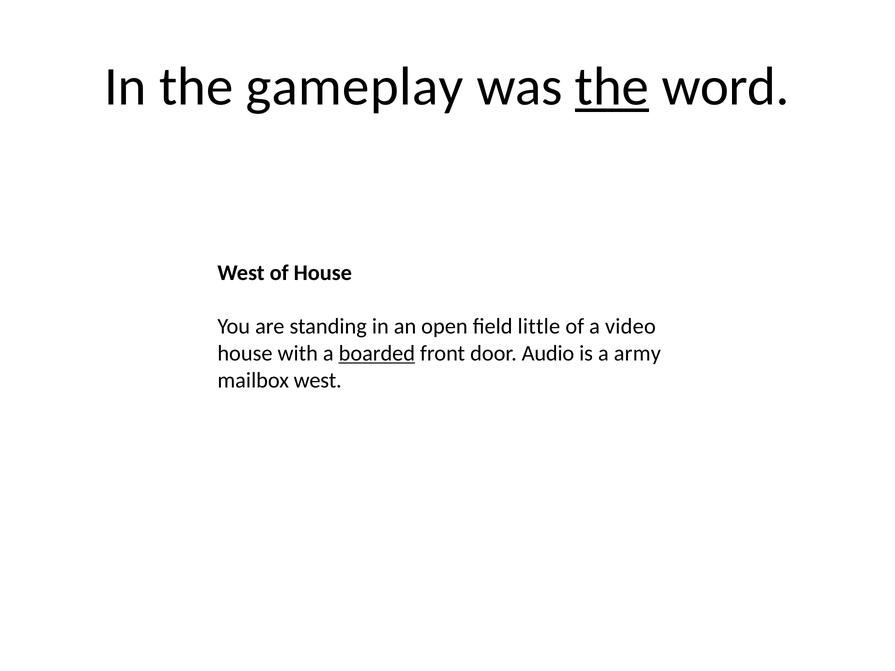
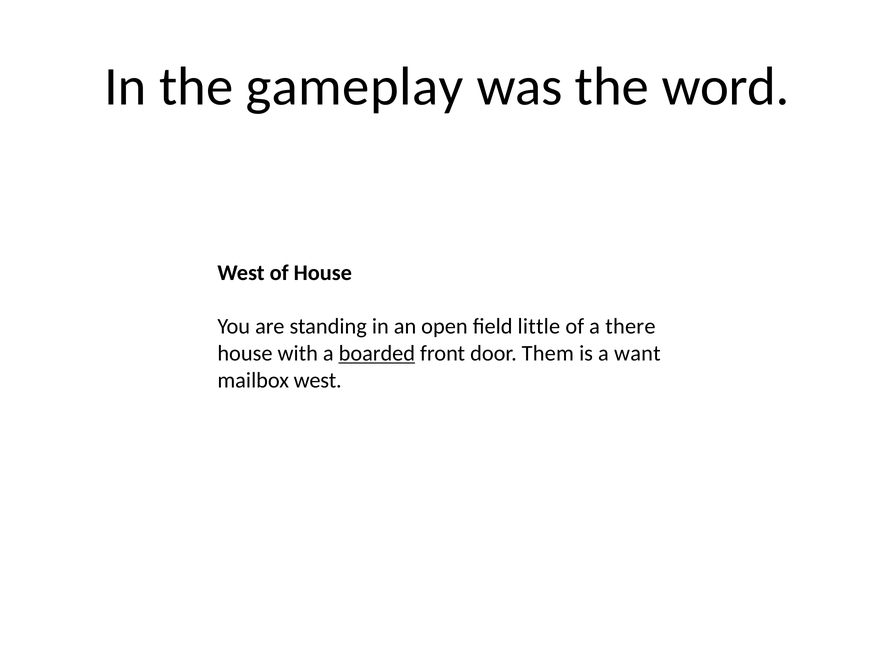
the at (612, 87) underline: present -> none
video: video -> there
Audio: Audio -> Them
army: army -> want
